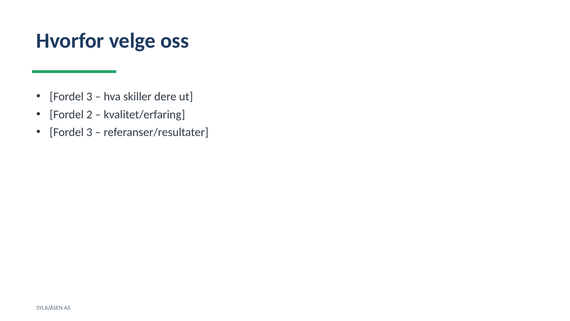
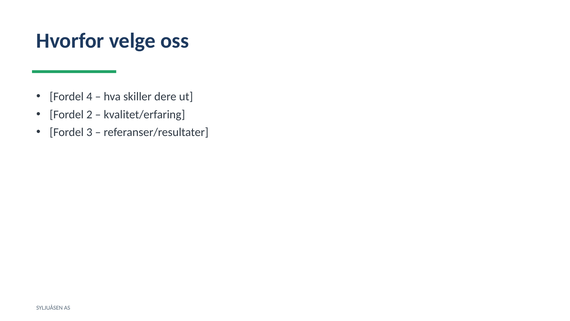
3 at (89, 97): 3 -> 4
